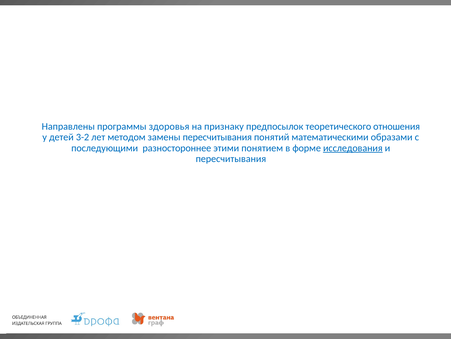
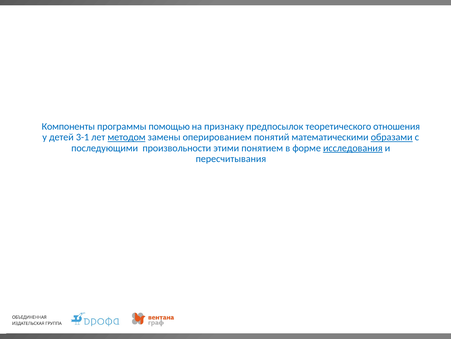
Направлены: Направлены -> Компоненты
здоровья: здоровья -> помощью
3-2: 3-2 -> 3-1
методом underline: none -> present
замены пересчитывания: пересчитывания -> оперированием
образами underline: none -> present
разностороннее: разностороннее -> произвольности
